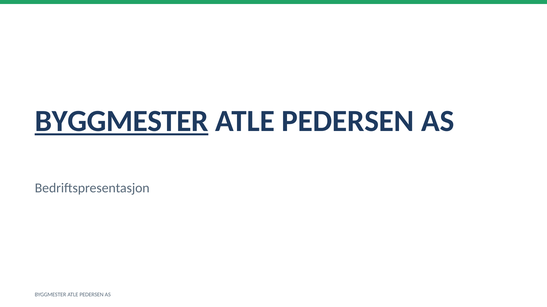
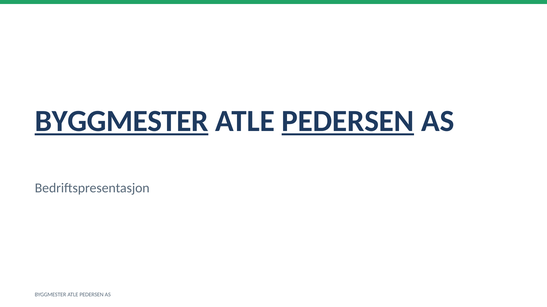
PEDERSEN at (348, 121) underline: none -> present
